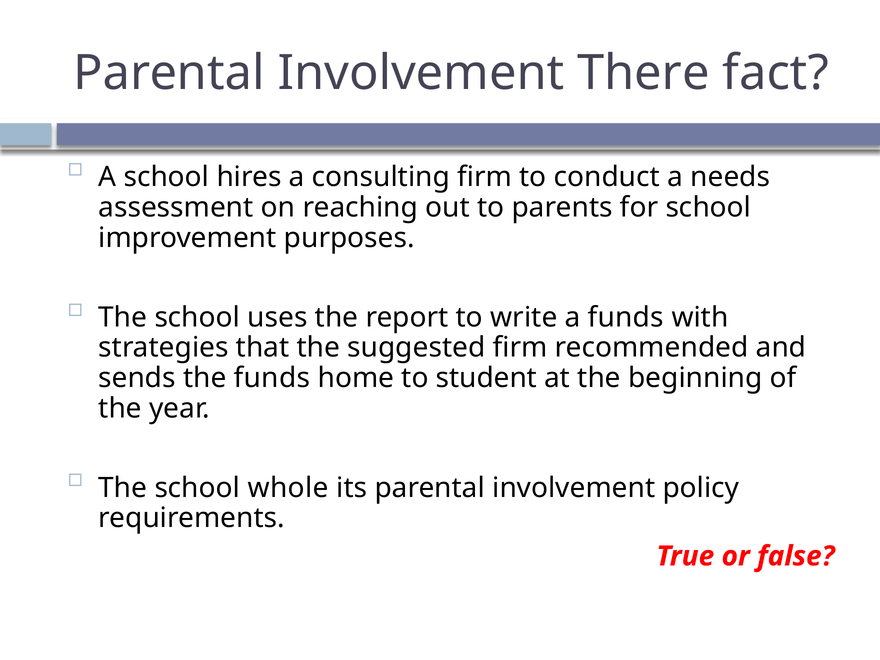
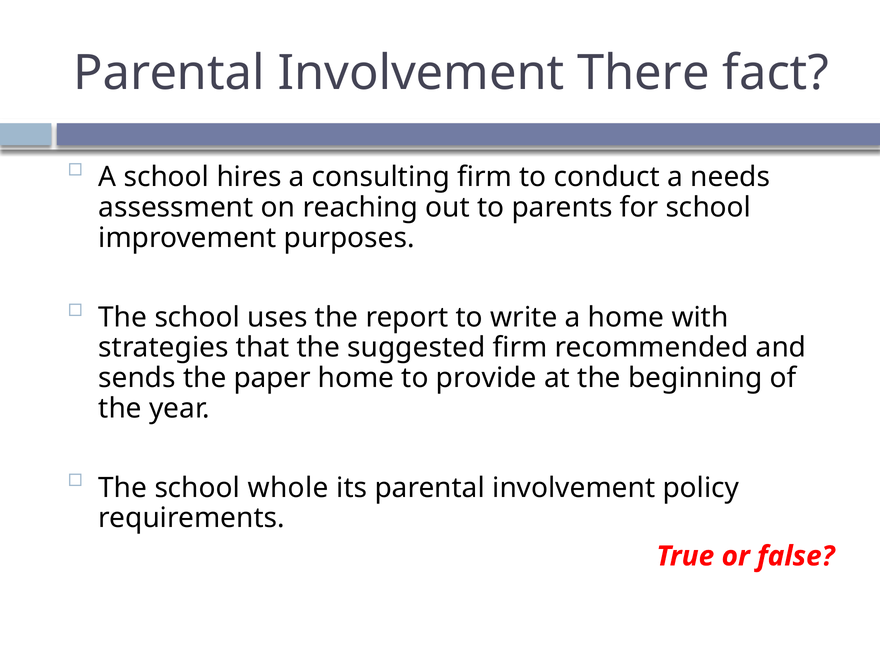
a funds: funds -> home
the funds: funds -> paper
student: student -> provide
